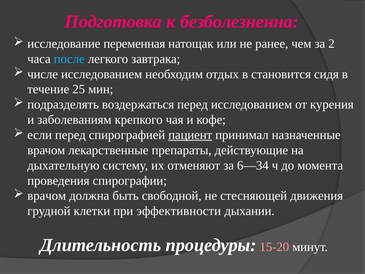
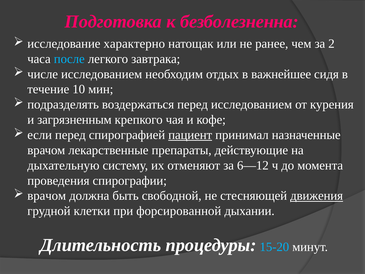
переменная: переменная -> характерно
становится: становится -> важнейшее
25: 25 -> 10
заболеваниям: заболеваниям -> загрязненным
6—34: 6—34 -> 6—12
движения underline: none -> present
эффективности: эффективности -> форсированной
15-20 colour: pink -> light blue
